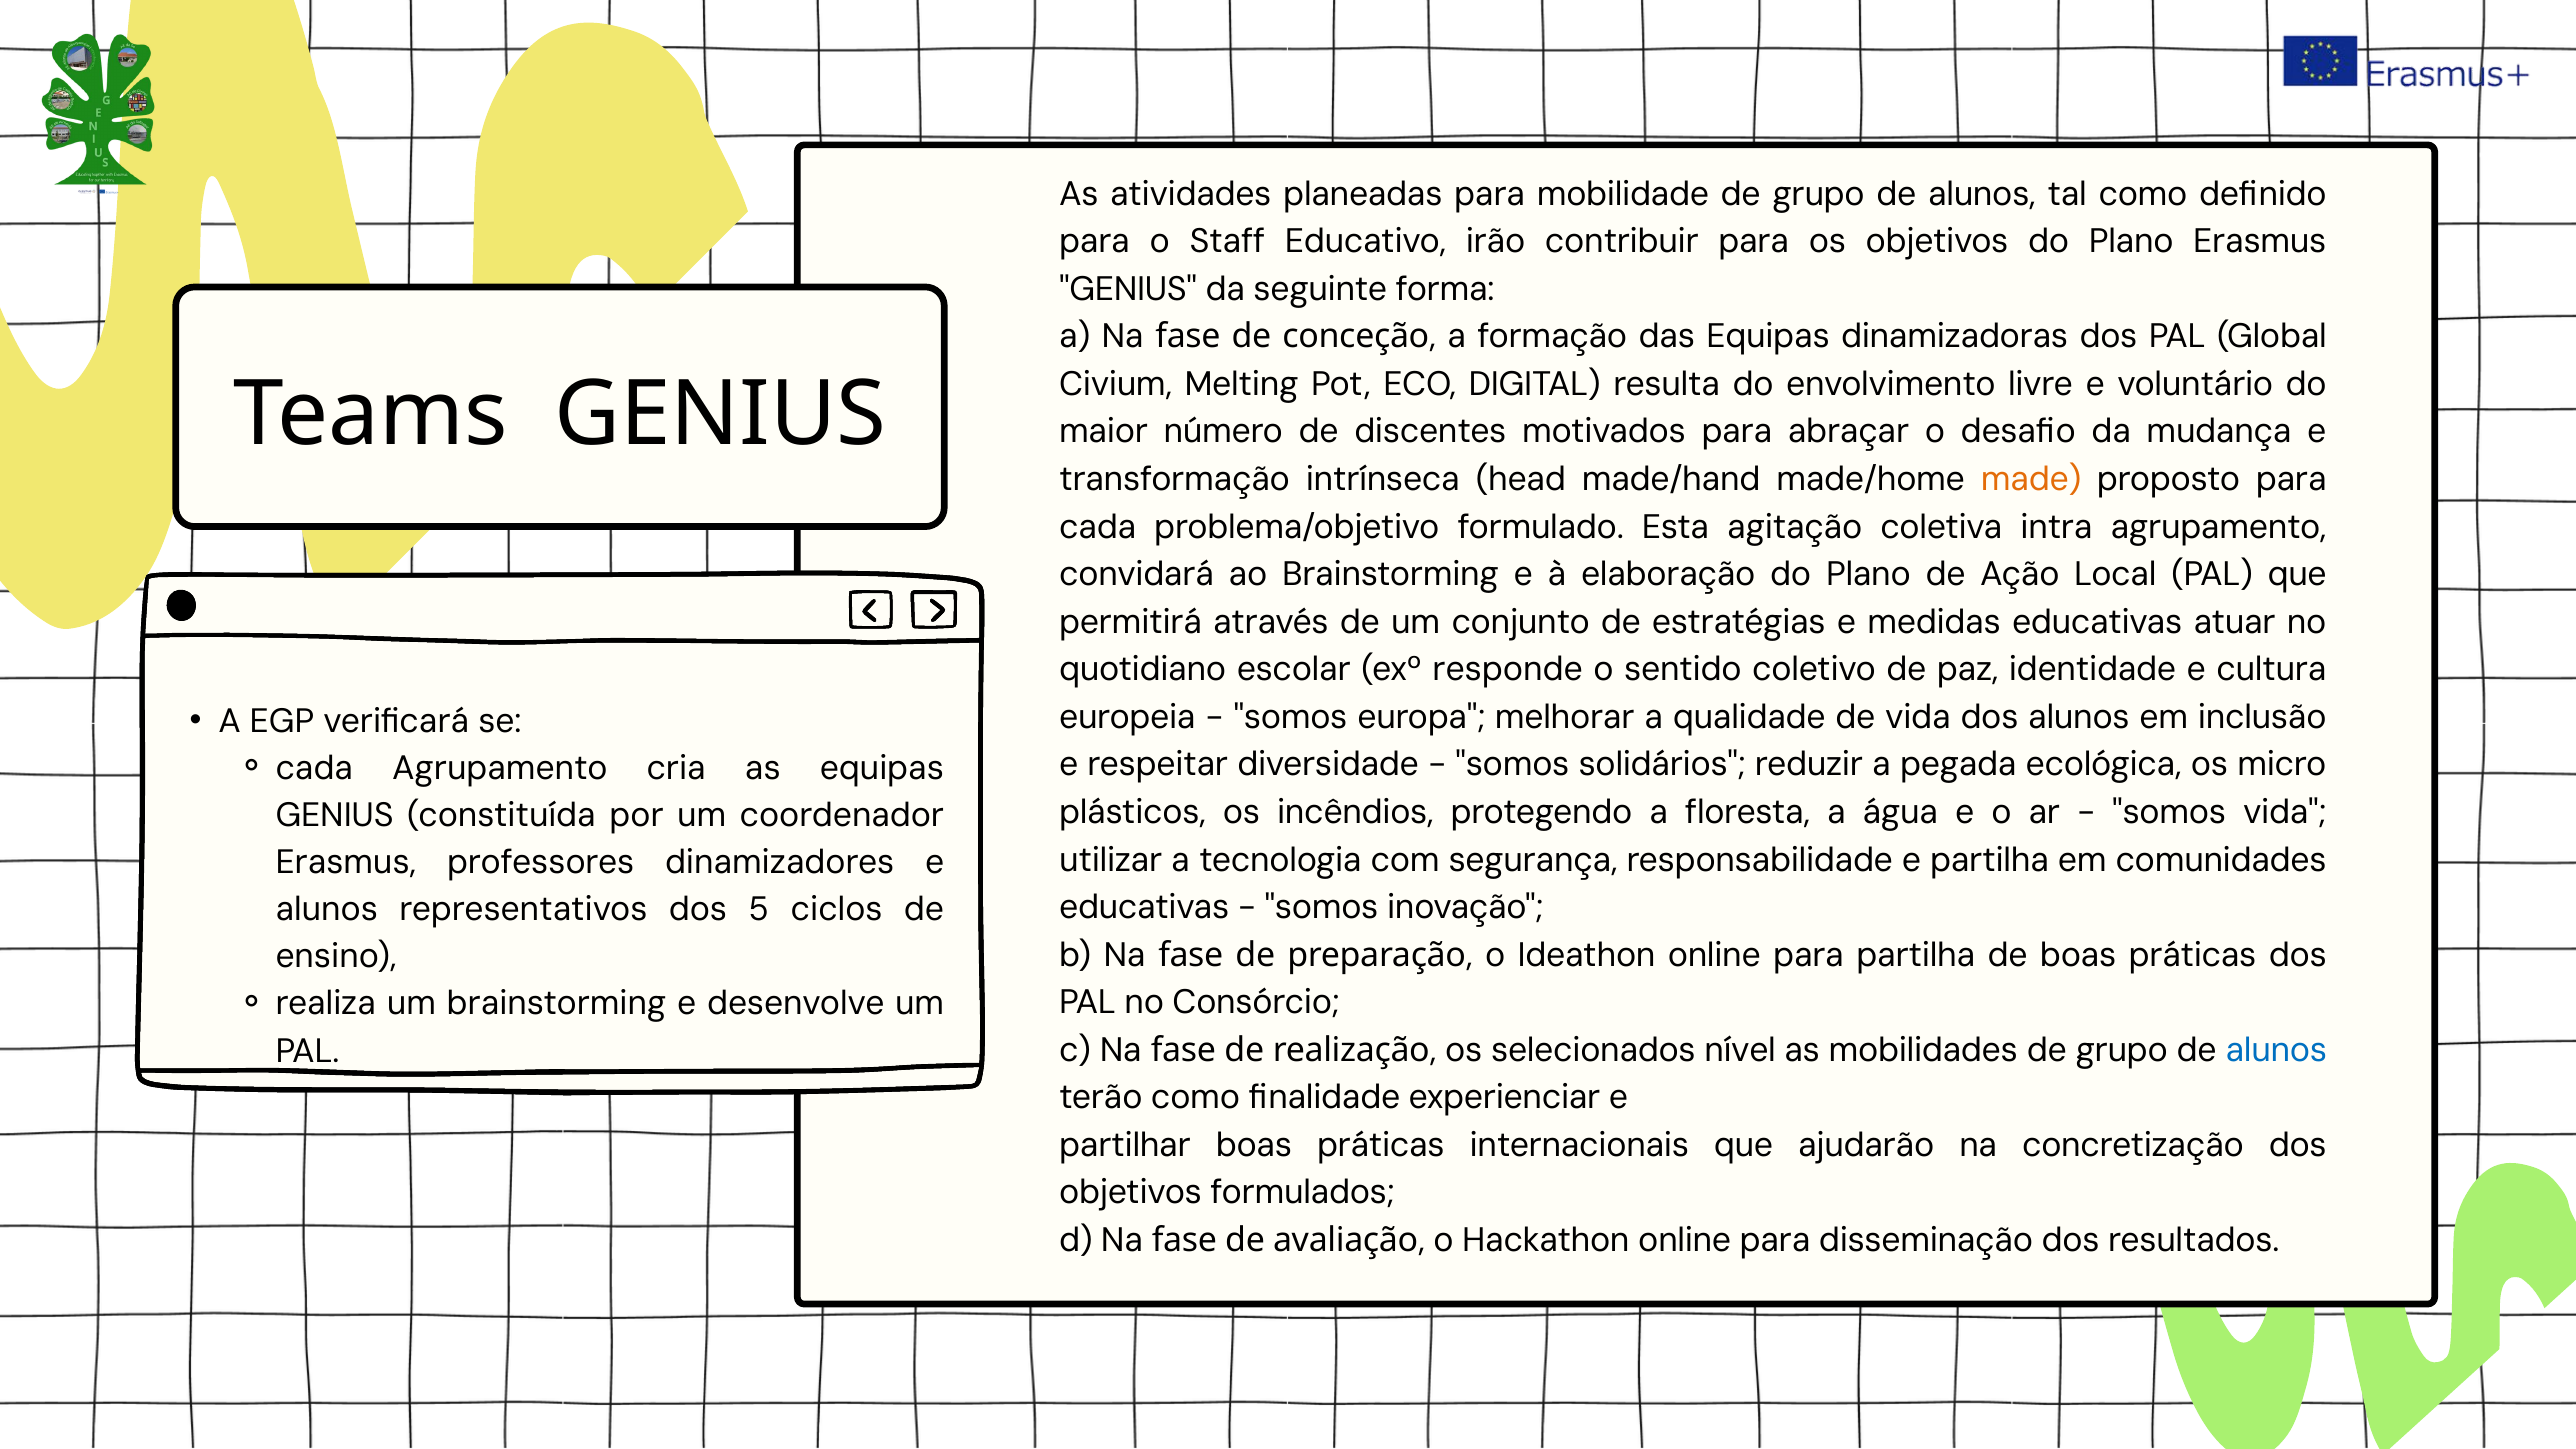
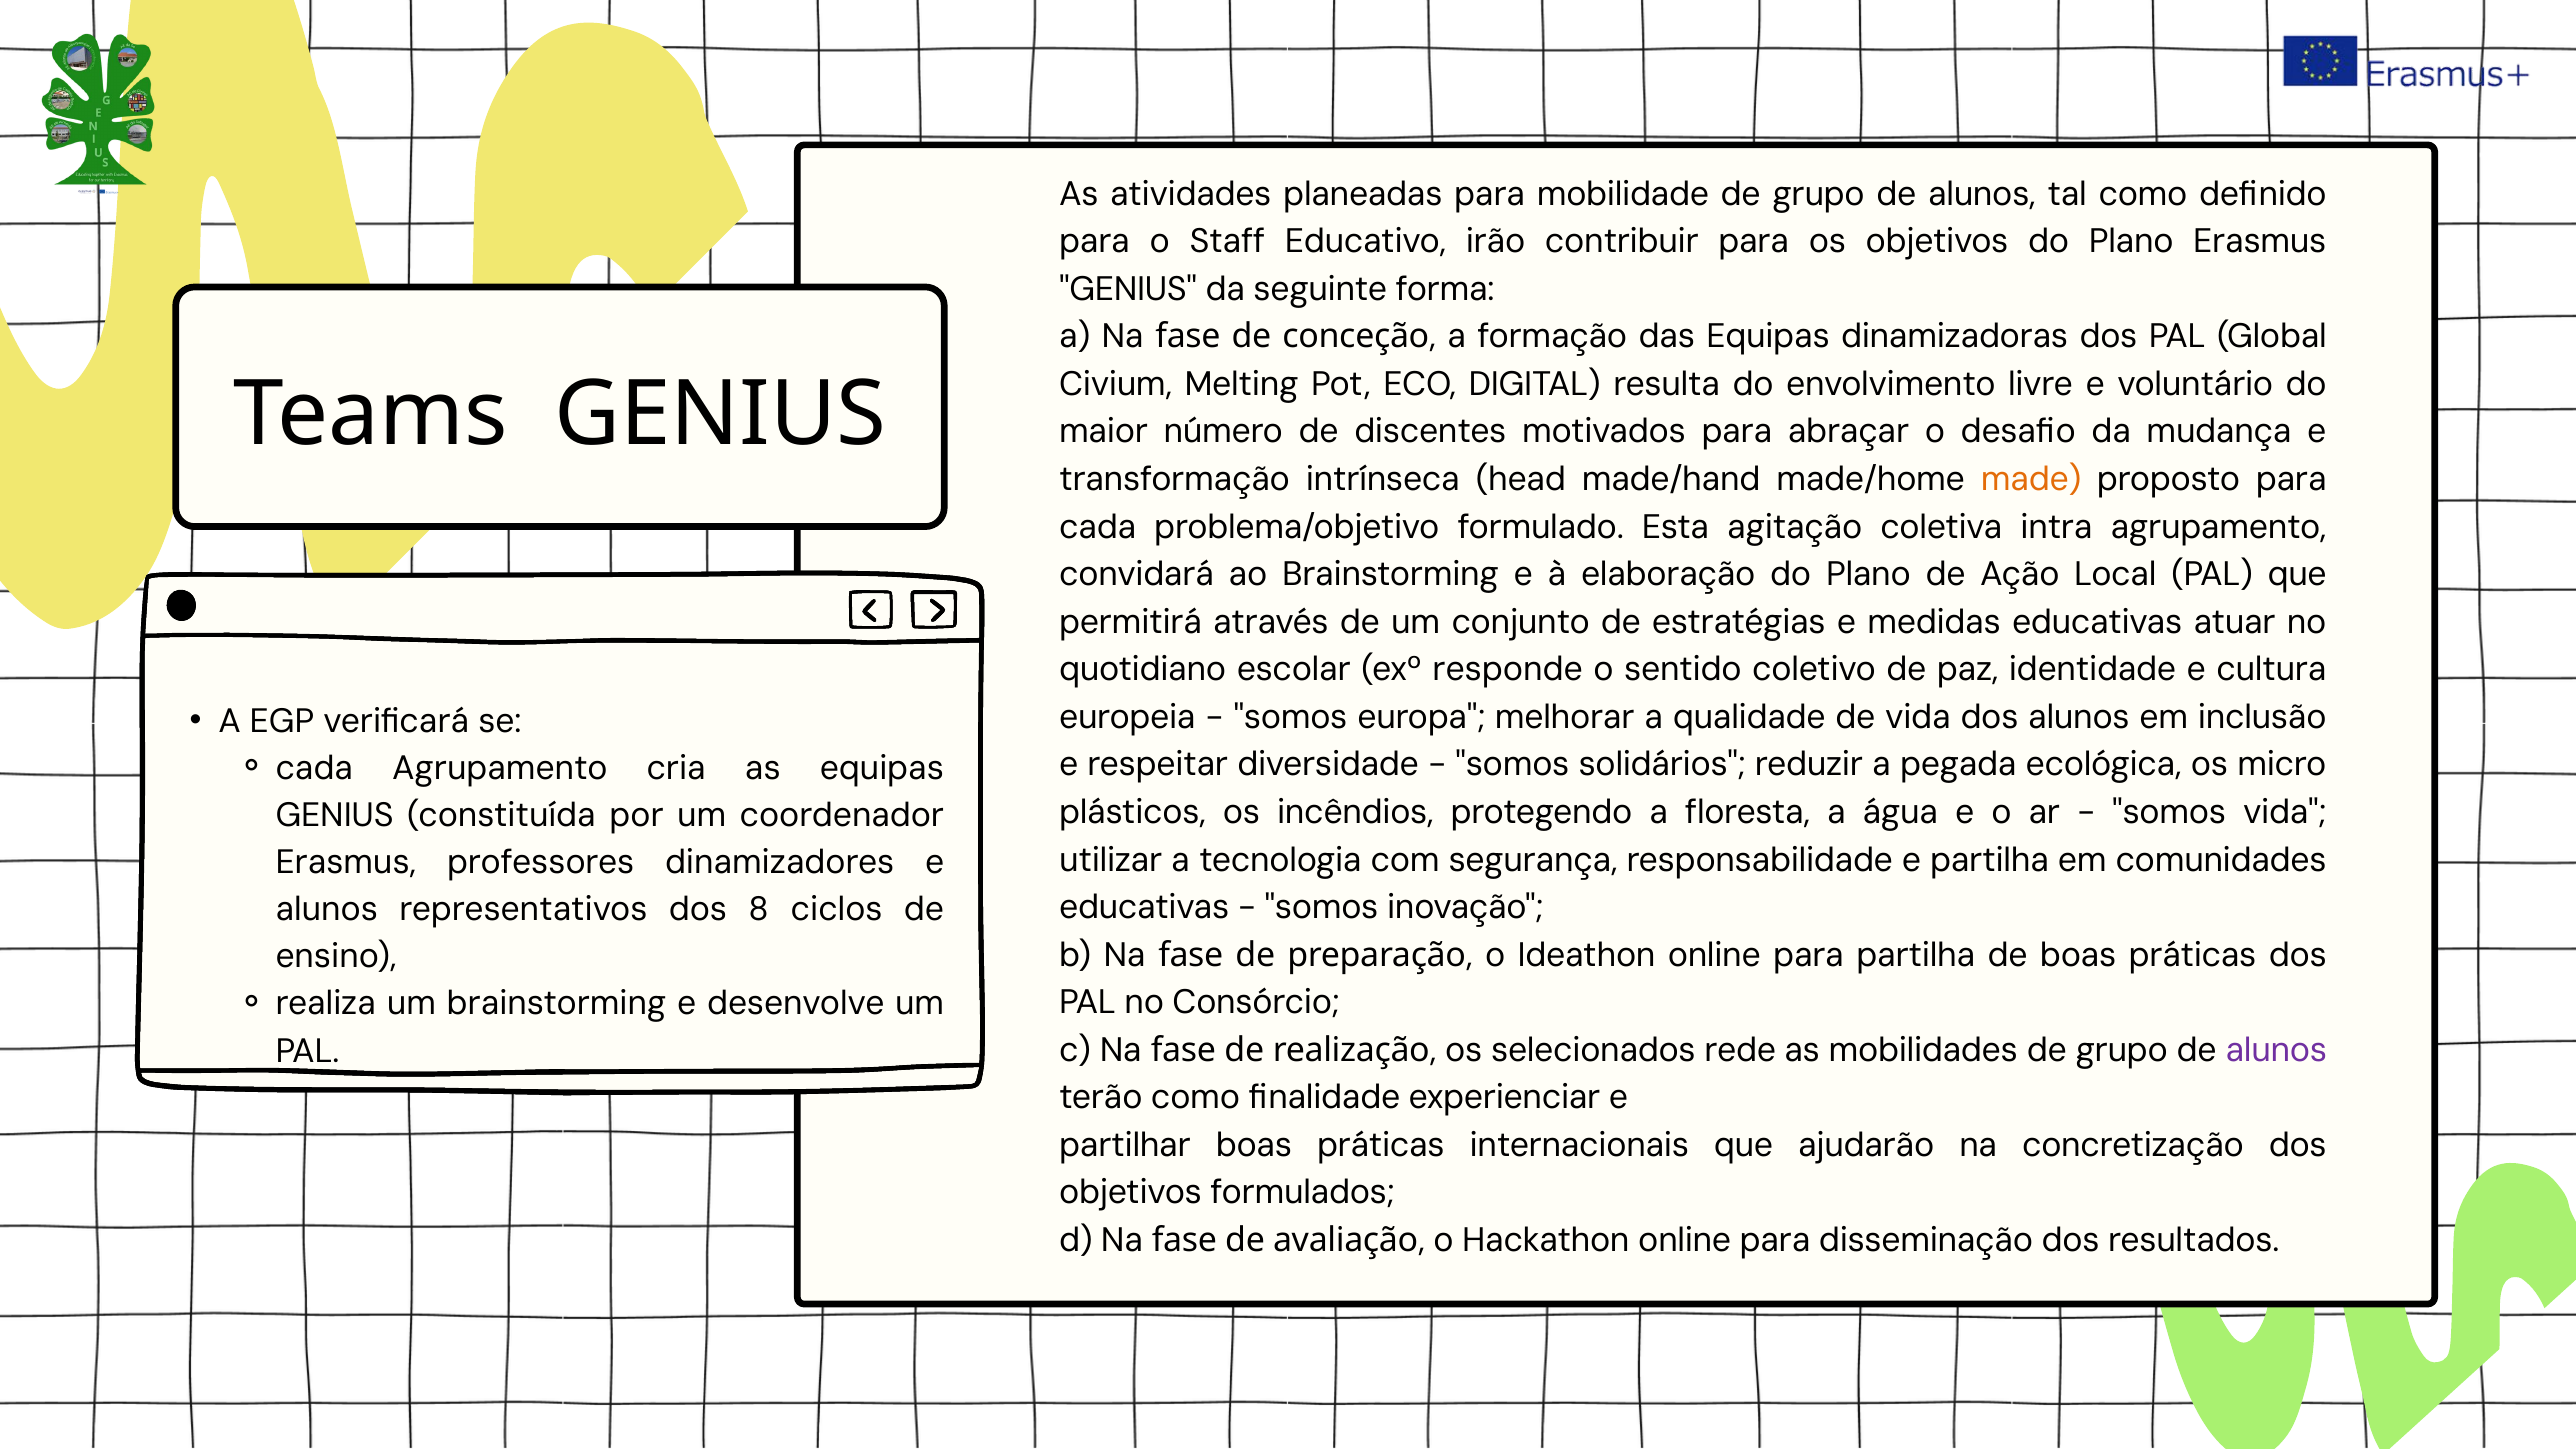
5: 5 -> 8
nível: nível -> rede
alunos at (2276, 1050) colour: blue -> purple
